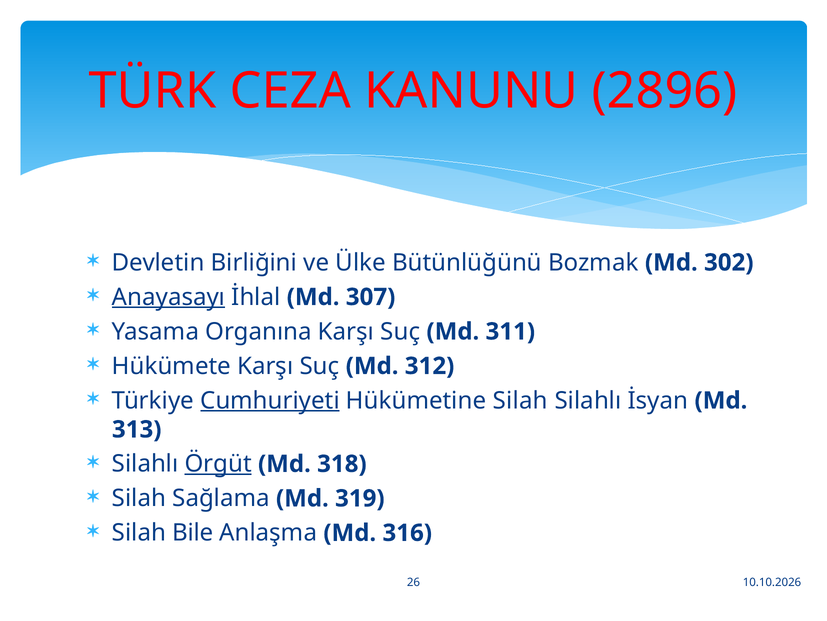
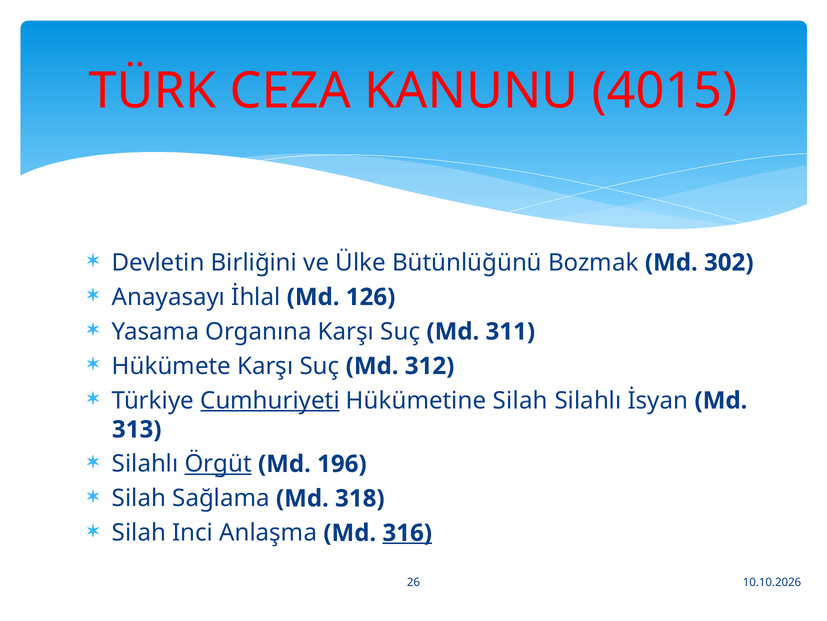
2896: 2896 -> 4015
Anayasayı underline: present -> none
307: 307 -> 126
318: 318 -> 196
319: 319 -> 318
Bile: Bile -> Inci
316 underline: none -> present
